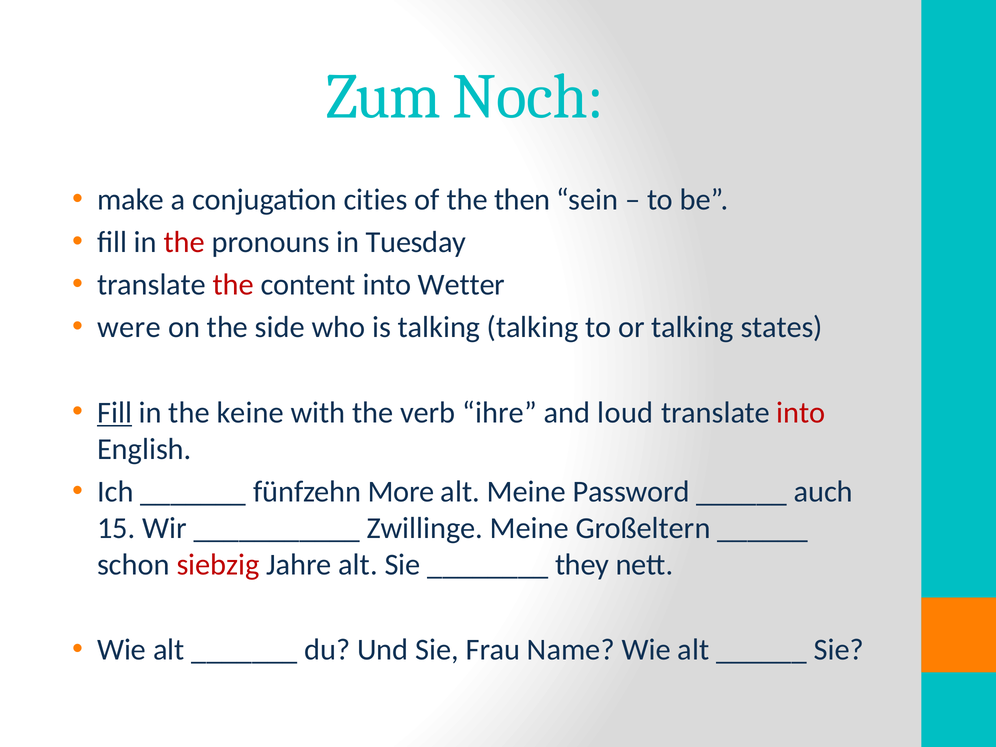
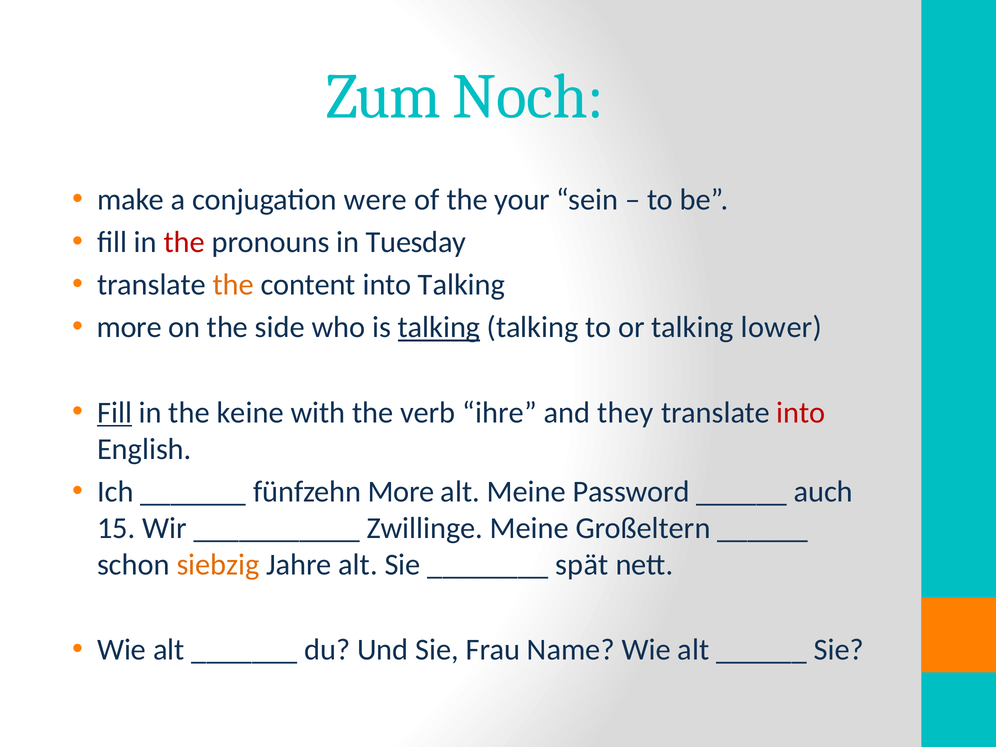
cities: cities -> were
then: then -> your
the at (233, 285) colour: red -> orange
into Wetter: Wetter -> Talking
were at (129, 327): were -> more
talking at (439, 327) underline: none -> present
states: states -> lower
loud: loud -> they
siebzig colour: red -> orange
they: they -> spät
